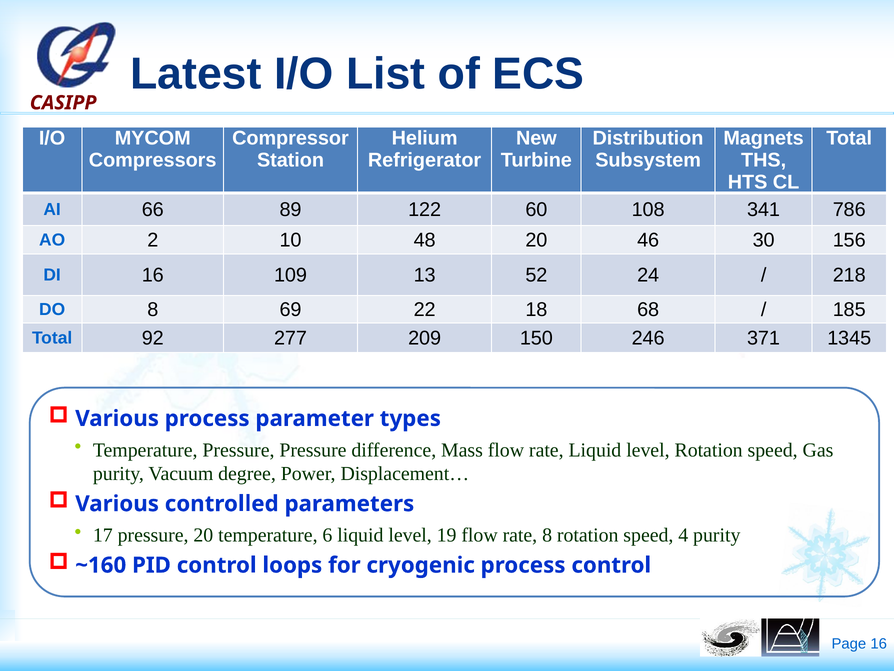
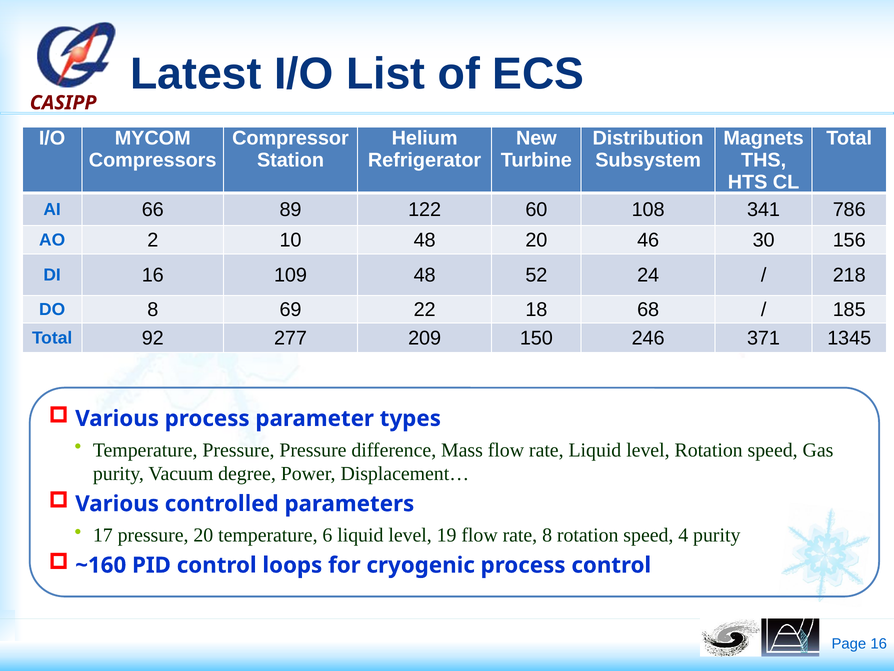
109 13: 13 -> 48
